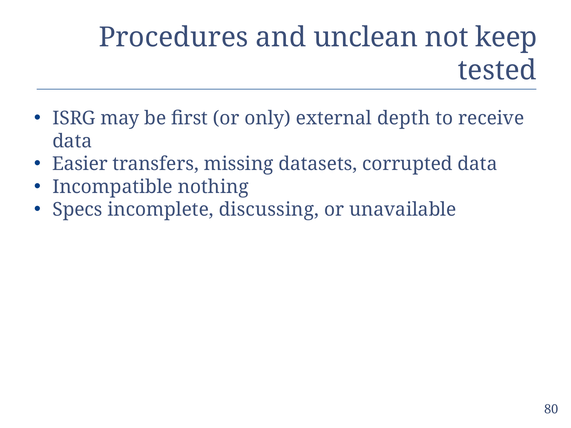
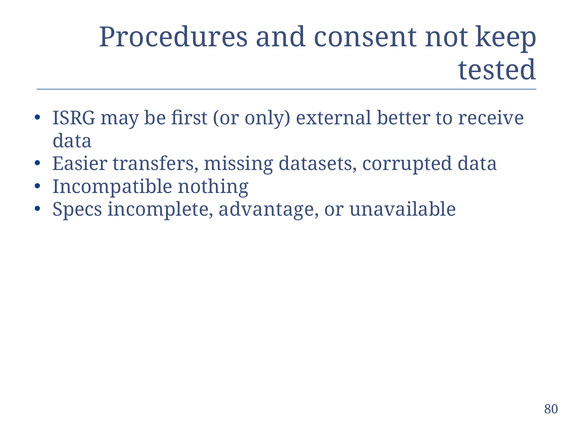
unclean: unclean -> consent
depth: depth -> better
discussing: discussing -> advantage
